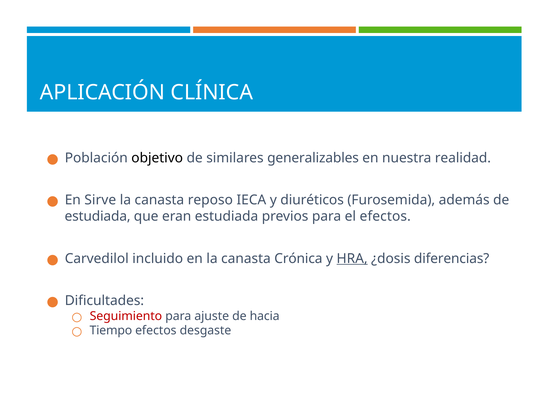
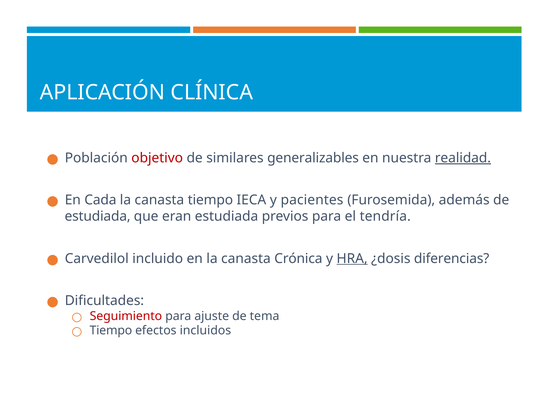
objetivo colour: black -> red
realidad underline: none -> present
Sirve: Sirve -> Cada
canasta reposo: reposo -> tiempo
diuréticos: diuréticos -> pacientes
el efectos: efectos -> tendría
hacia: hacia -> tema
desgaste: desgaste -> incluidos
